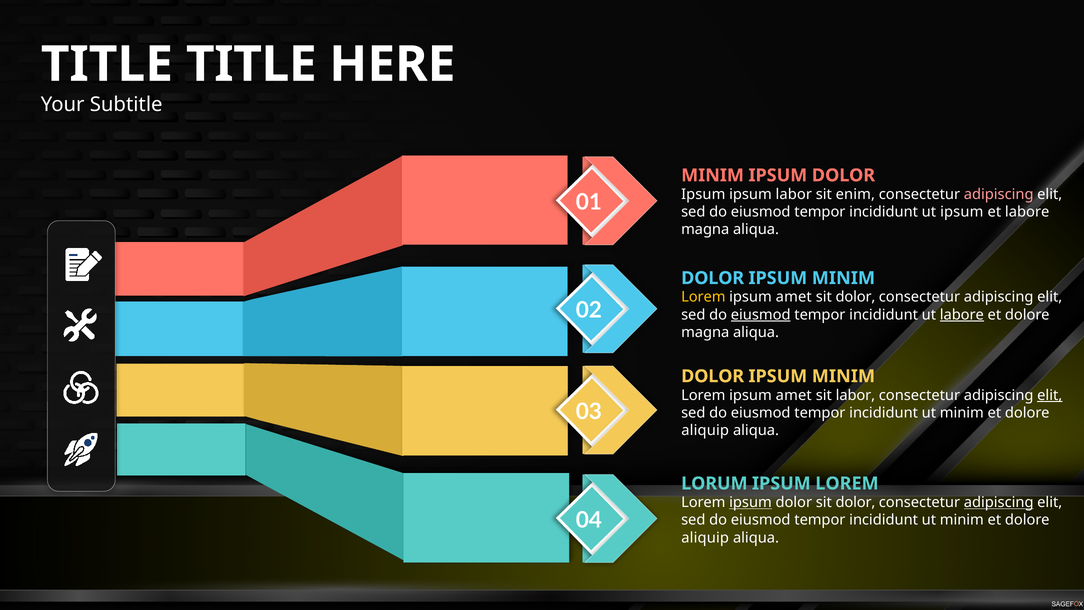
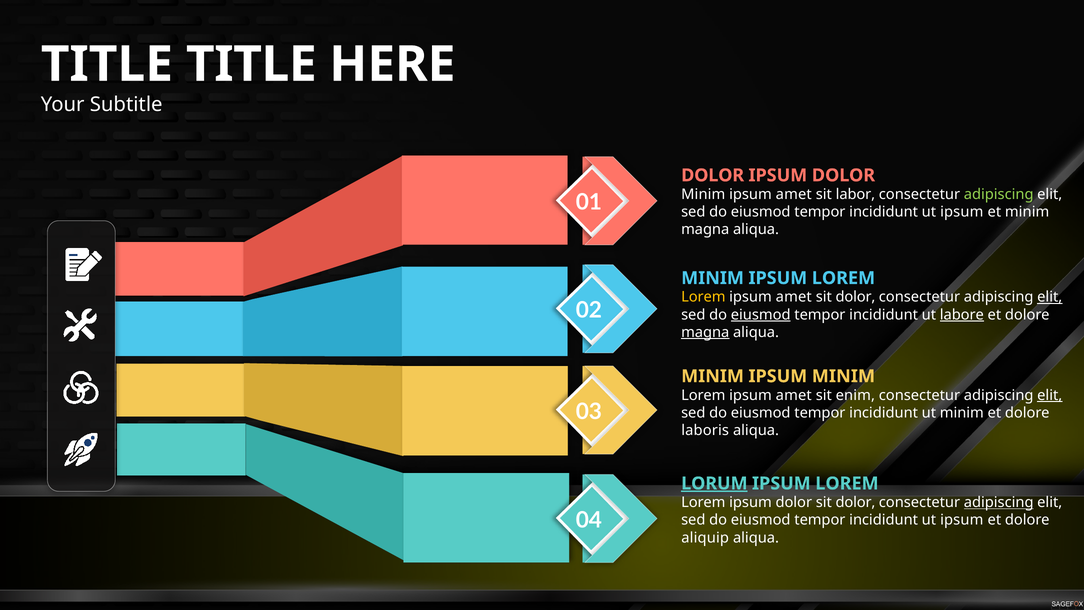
MINIM at (713, 175): MINIM -> DOLOR
Ipsum at (703, 194): Ipsum -> Minim
labor at (794, 194): labor -> amet
enim: enim -> labor
adipiscing at (999, 194) colour: pink -> light green
et labore: labore -> minim
DOLOR at (713, 278): DOLOR -> MINIM
MINIM at (843, 278): MINIM -> LOREM
elit at (1050, 297) underline: none -> present
magna at (705, 332) underline: none -> present
DOLOR at (713, 376): DOLOR -> MINIM
sit labor: labor -> enim
aliquip at (705, 430): aliquip -> laboris
LORUM underline: none -> present
ipsum at (751, 502) underline: present -> none
minim at (962, 520): minim -> ipsum
